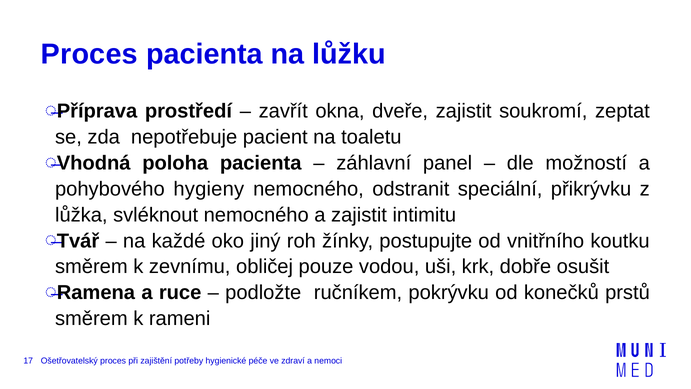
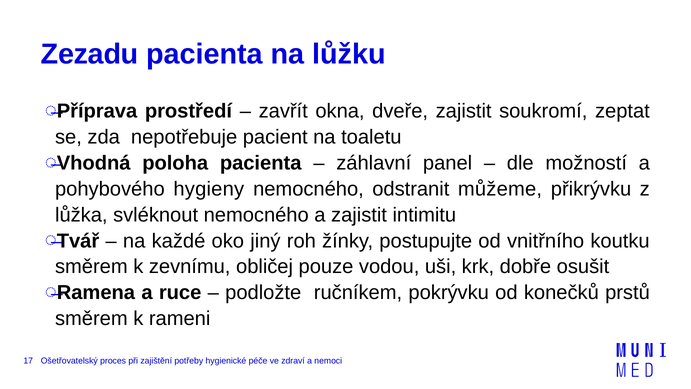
Proces at (89, 54): Proces -> Zezadu
speciální: speciální -> můžeme
